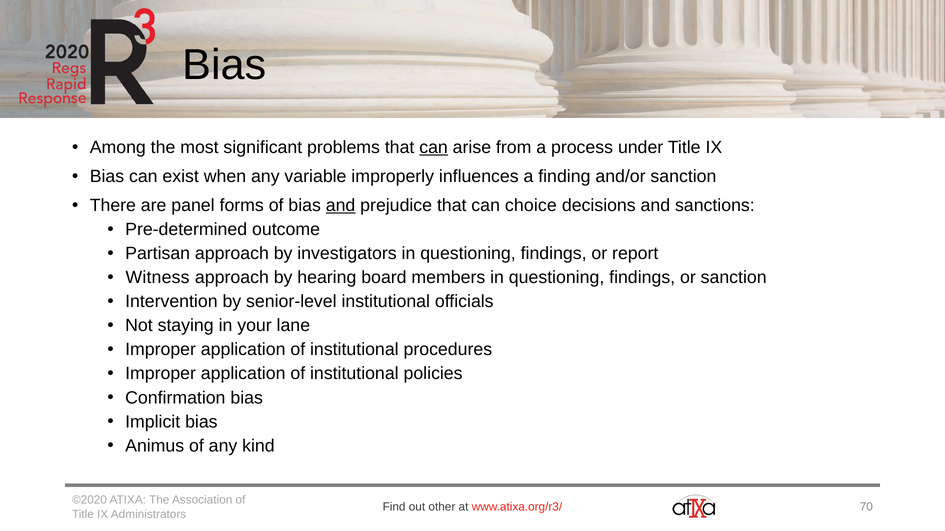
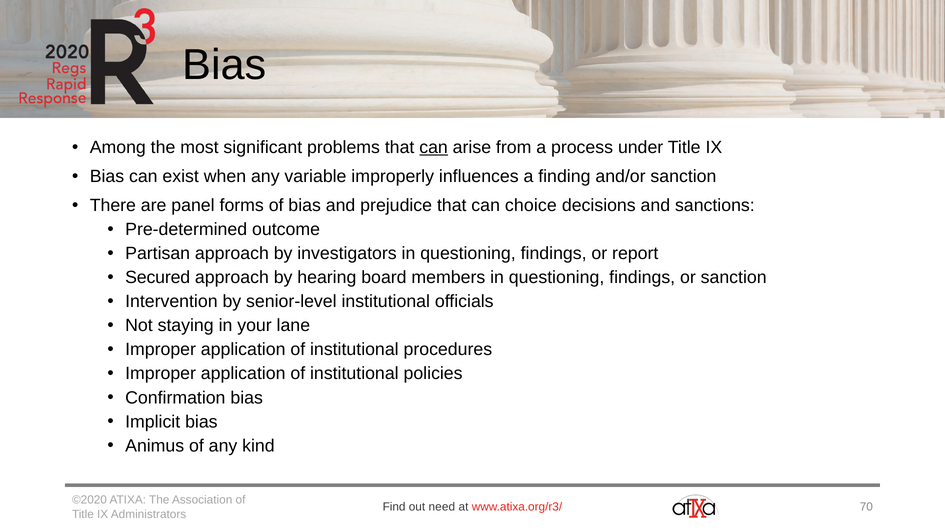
and at (341, 206) underline: present -> none
Witness: Witness -> Secured
other: other -> need
